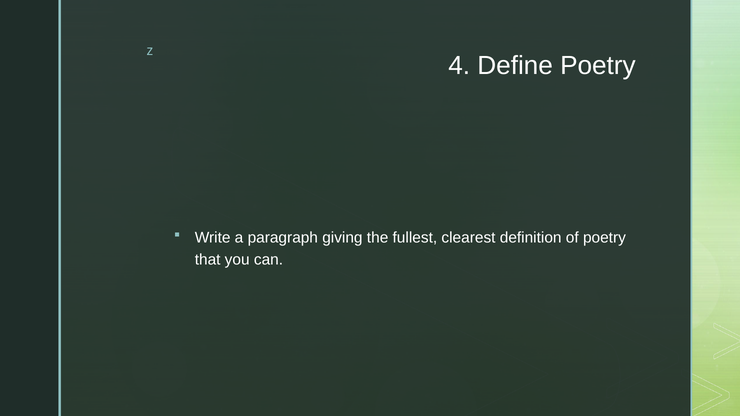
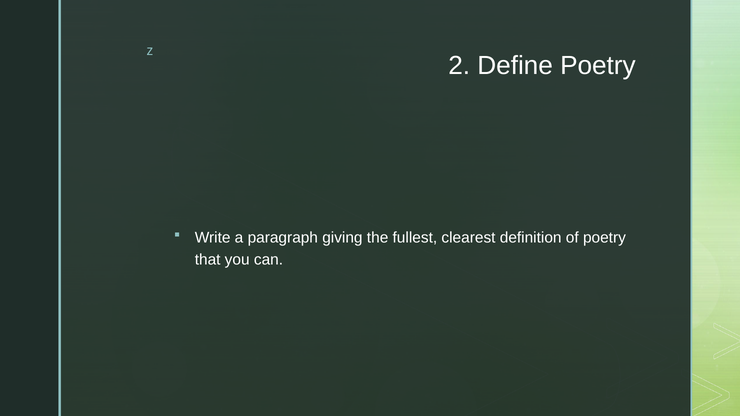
4: 4 -> 2
